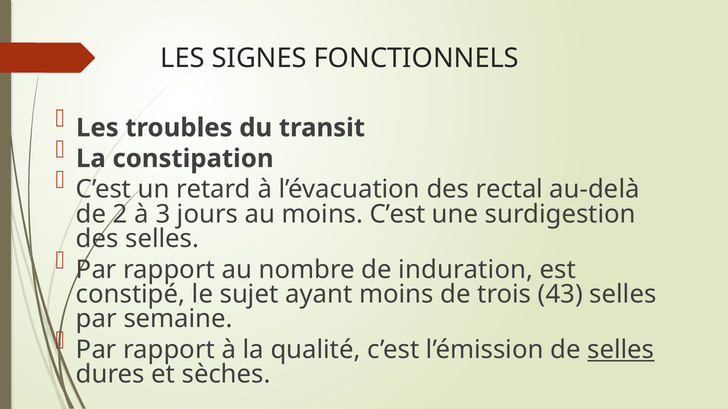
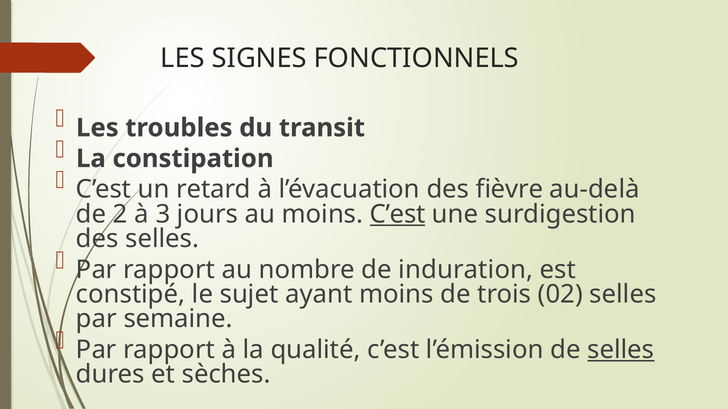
rectal: rectal -> fièvre
C’est at (398, 214) underline: none -> present
43: 43 -> 02
